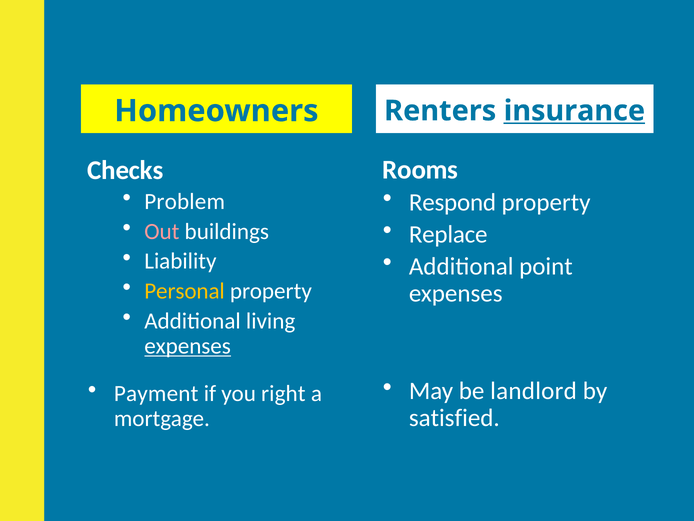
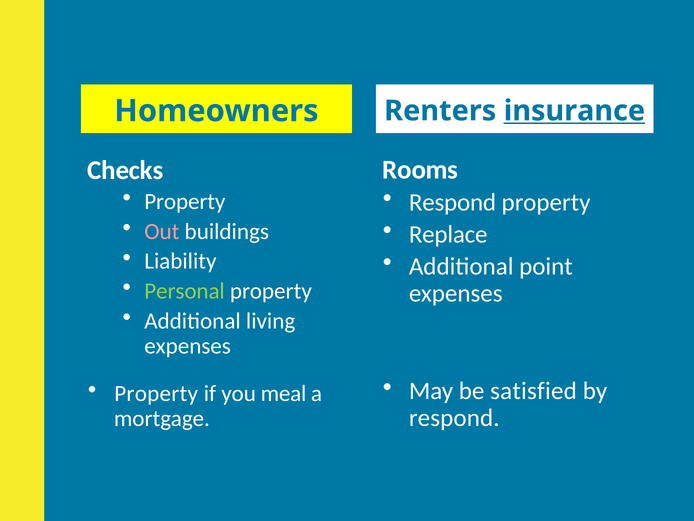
Problem at (185, 201): Problem -> Property
Personal colour: yellow -> light green
expenses at (188, 346) underline: present -> none
landlord: landlord -> satisfied
Payment at (156, 393): Payment -> Property
right: right -> meal
satisfied at (454, 418): satisfied -> respond
